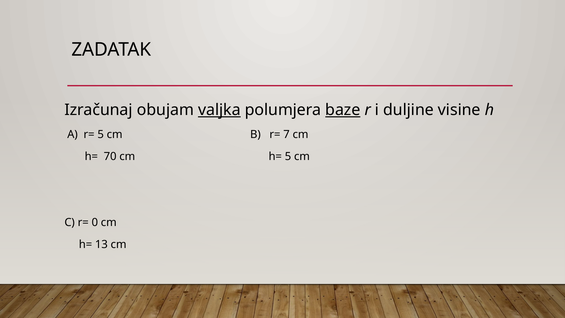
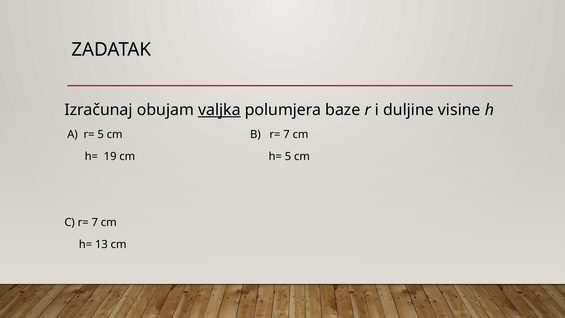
baze underline: present -> none
70: 70 -> 19
C r= 0: 0 -> 7
